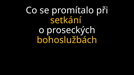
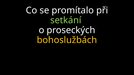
setkání colour: yellow -> light green
